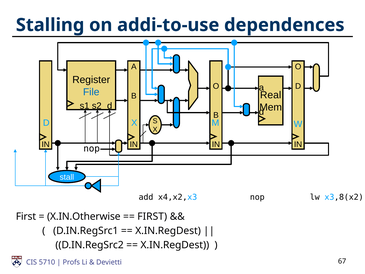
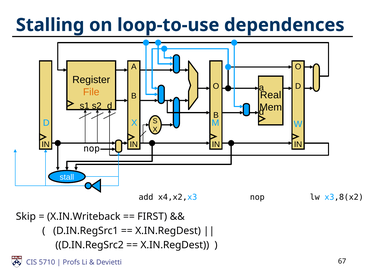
addi-to-use: addi-to-use -> loop-to-use
File colour: blue -> orange
First at (26, 216): First -> Skip
X.IN.Otherwise: X.IN.Otherwise -> X.IN.Writeback
